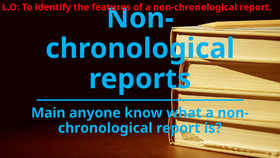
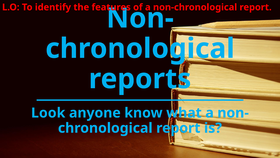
Main: Main -> Look
